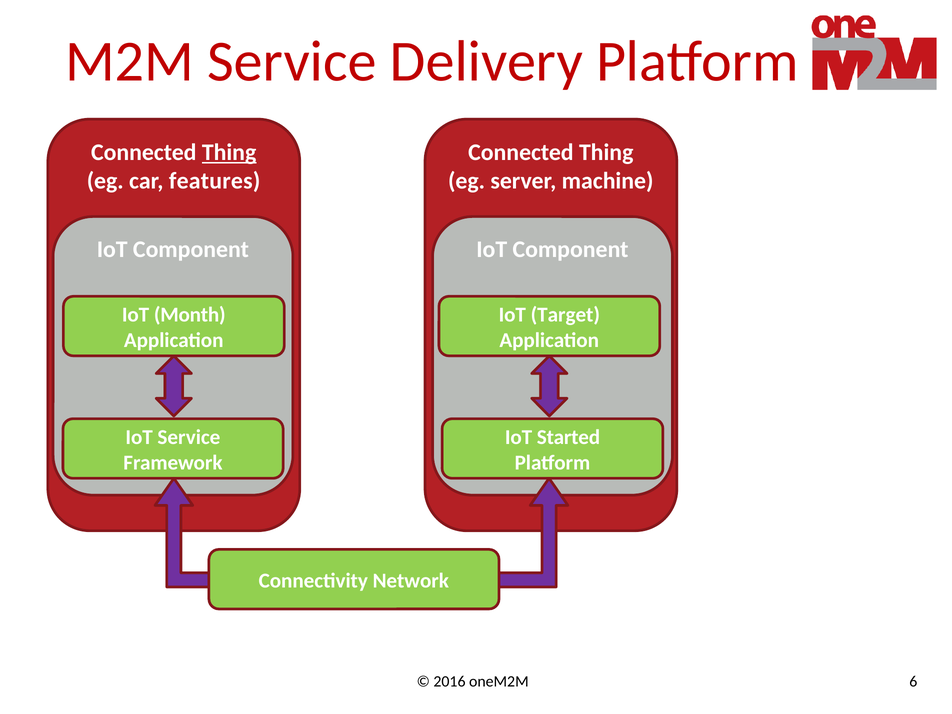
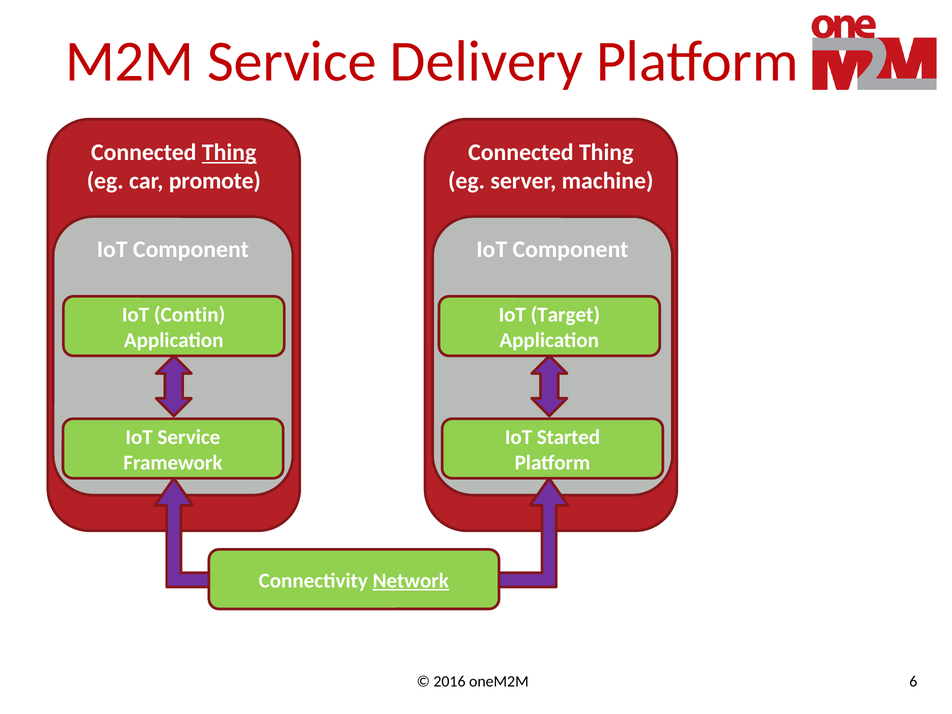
features: features -> promote
Month: Month -> Contin
Network underline: none -> present
